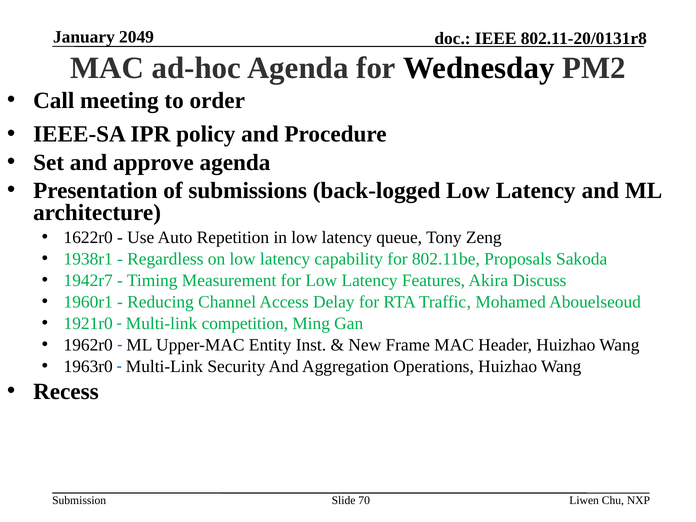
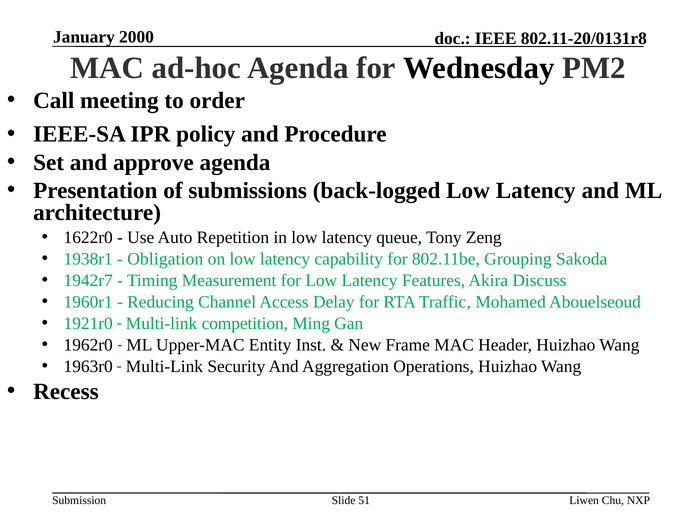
2049: 2049 -> 2000
Regardless: Regardless -> Obligation
Proposals: Proposals -> Grouping
70: 70 -> 51
